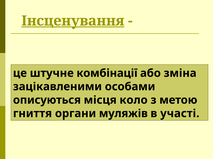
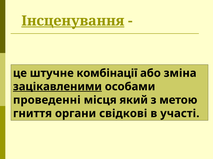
зацікавленими underline: none -> present
описуються: описуються -> проведенні
коло: коло -> який
муляжів: муляжів -> свідкові
